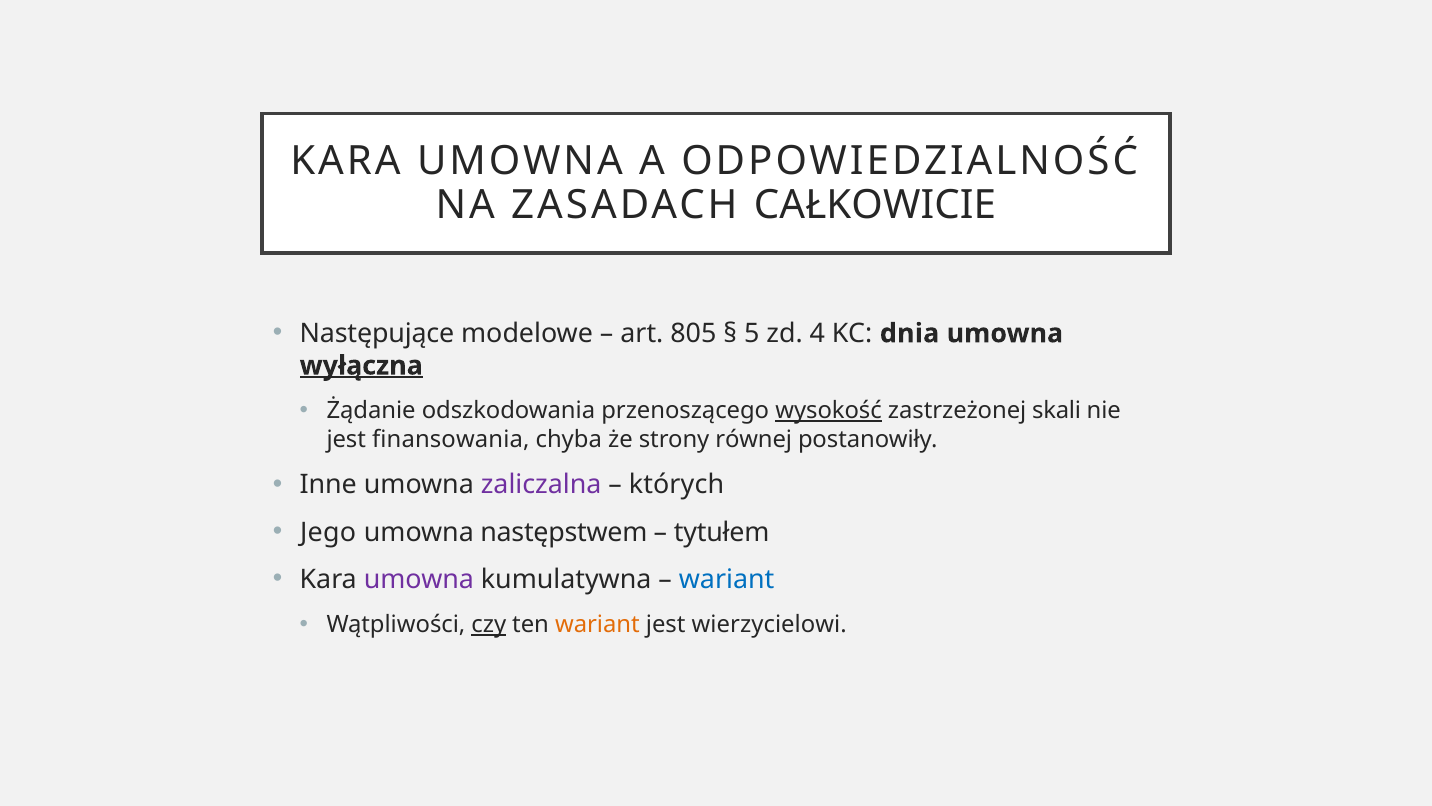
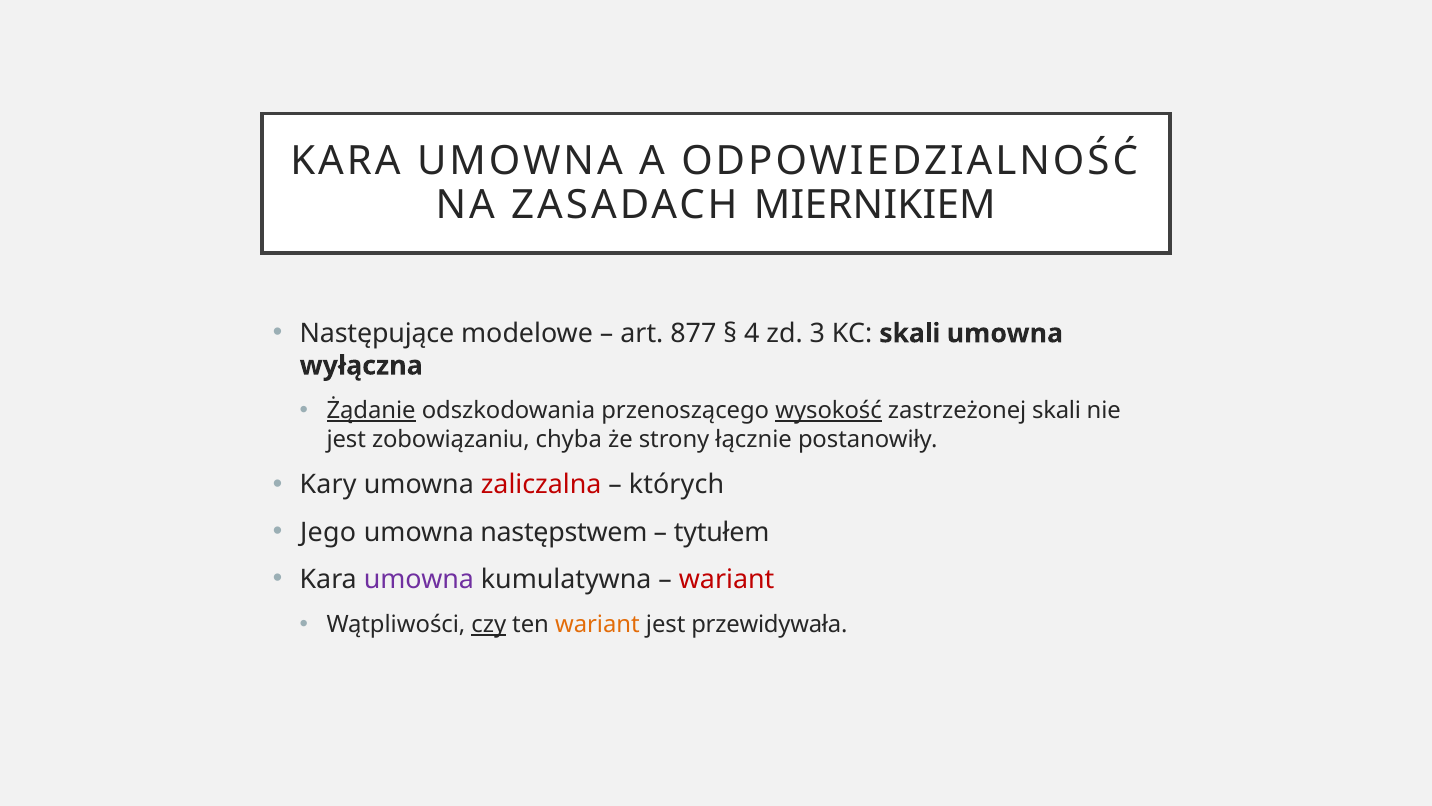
CAŁKOWICIE: CAŁKOWICIE -> MIERNIKIEM
805: 805 -> 877
5: 5 -> 4
4: 4 -> 3
KC dnia: dnia -> skali
wyłączna underline: present -> none
Żądanie underline: none -> present
finansowania: finansowania -> zobowiązaniu
równej: równej -> łącznie
Inne: Inne -> Kary
zaliczalna colour: purple -> red
wariant at (727, 579) colour: blue -> red
wierzycielowi: wierzycielowi -> przewidywała
